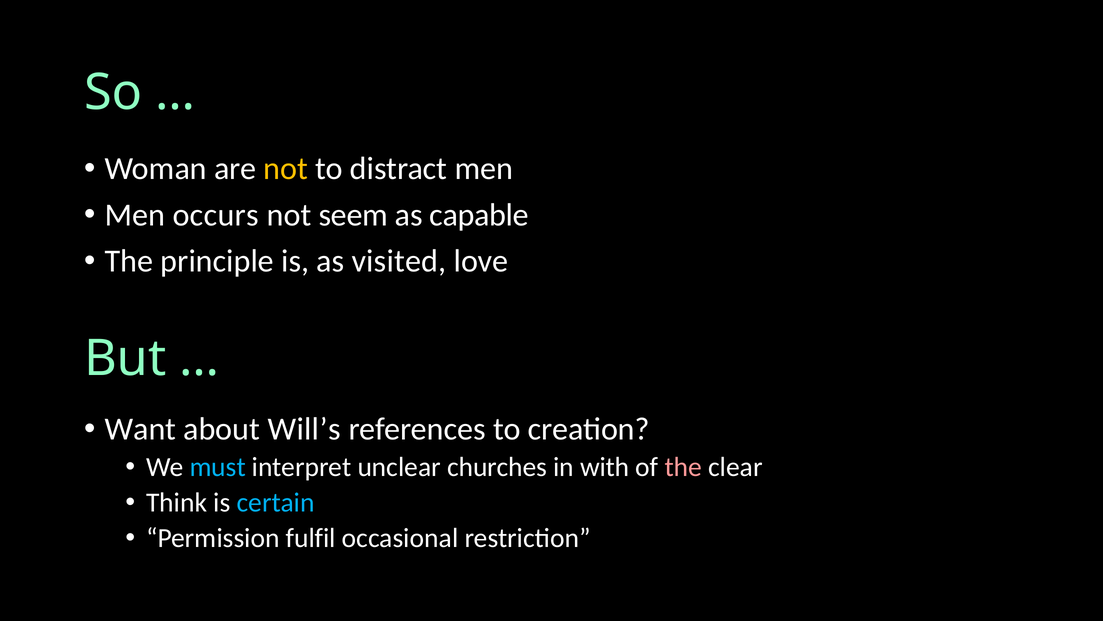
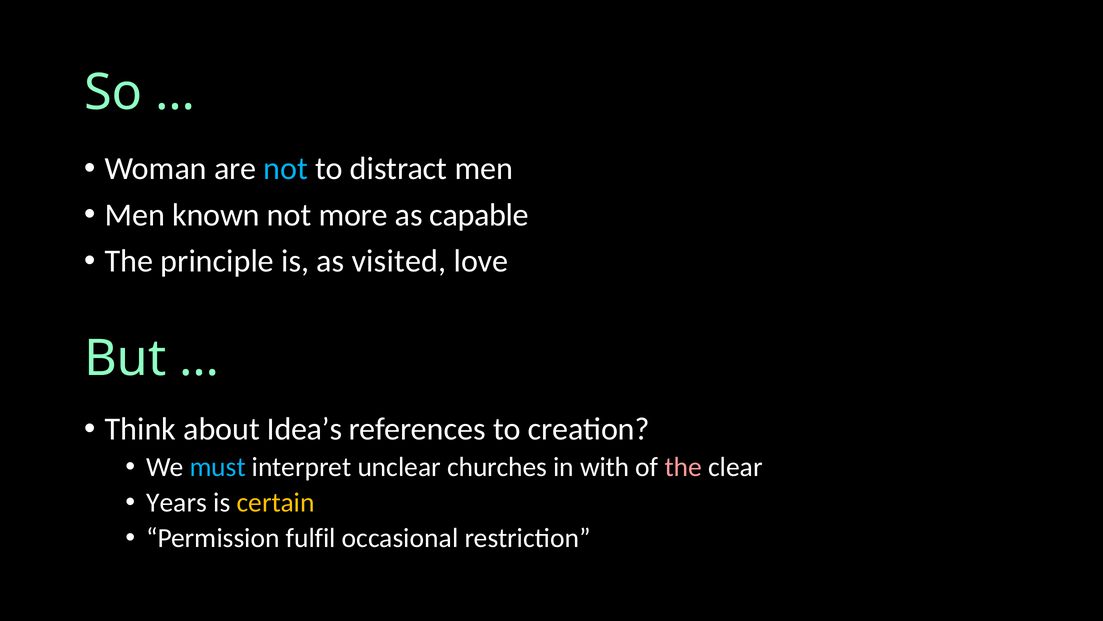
not at (286, 169) colour: yellow -> light blue
occurs: occurs -> known
seem: seem -> more
Want: Want -> Think
Will’s: Will’s -> Idea’s
Think: Think -> Years
certain colour: light blue -> yellow
